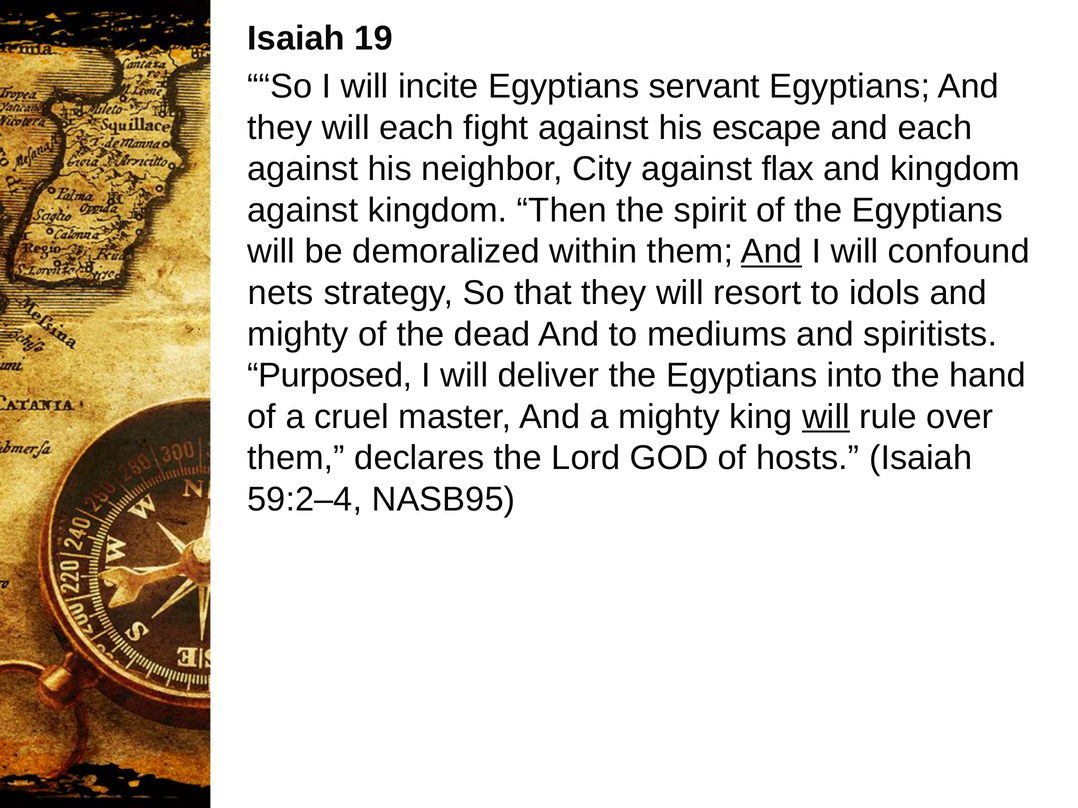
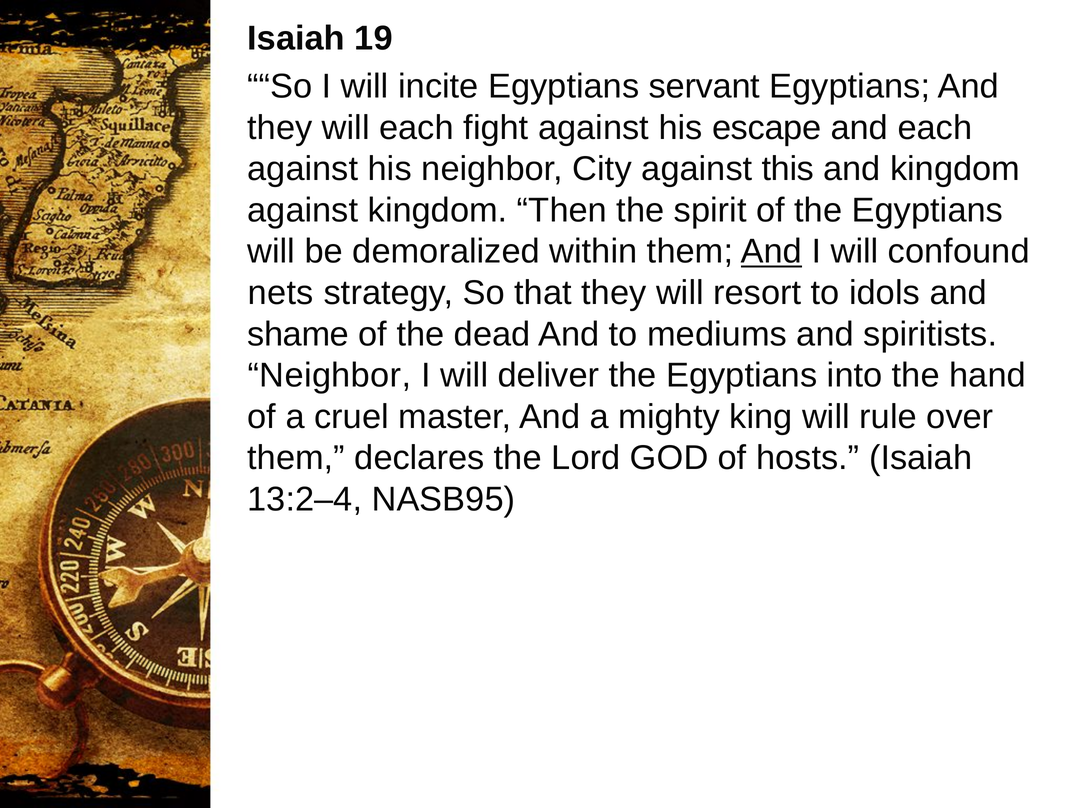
flax: flax -> this
mighty at (298, 334): mighty -> shame
Purposed at (330, 376): Purposed -> Neighbor
will at (826, 417) underline: present -> none
59:2–4: 59:2–4 -> 13:2–4
